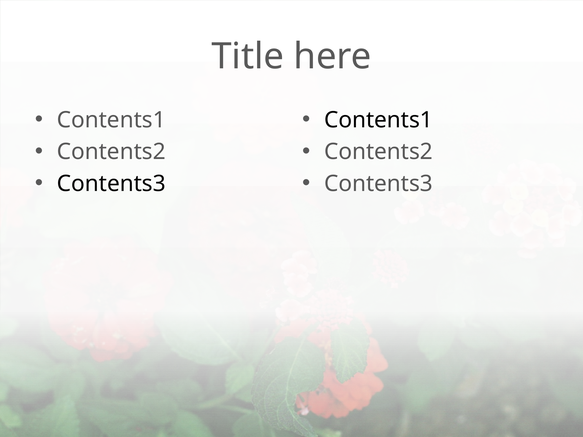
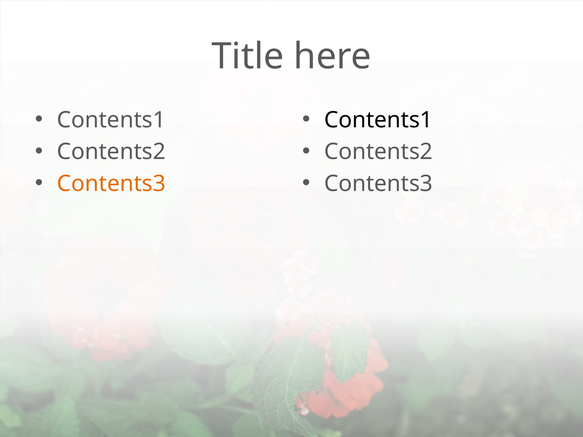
Contents3 at (111, 184) colour: black -> orange
